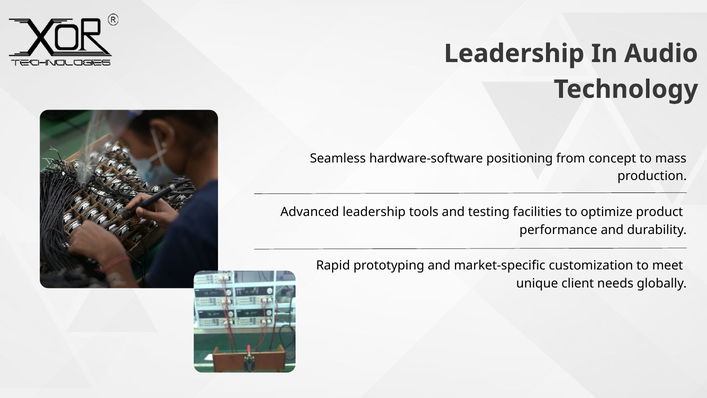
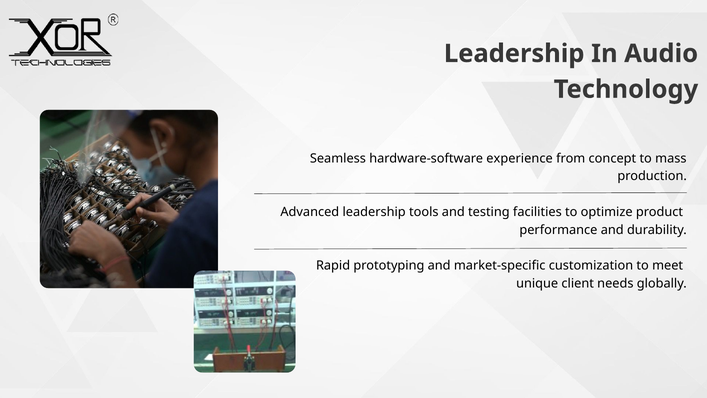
positioning: positioning -> experience
